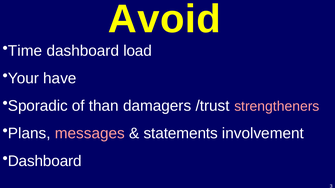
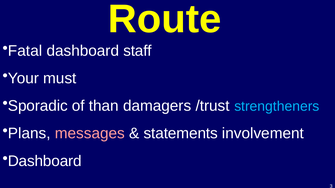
Avoid: Avoid -> Route
Time: Time -> Fatal
load: load -> staff
have: have -> must
strengtheners colour: pink -> light blue
